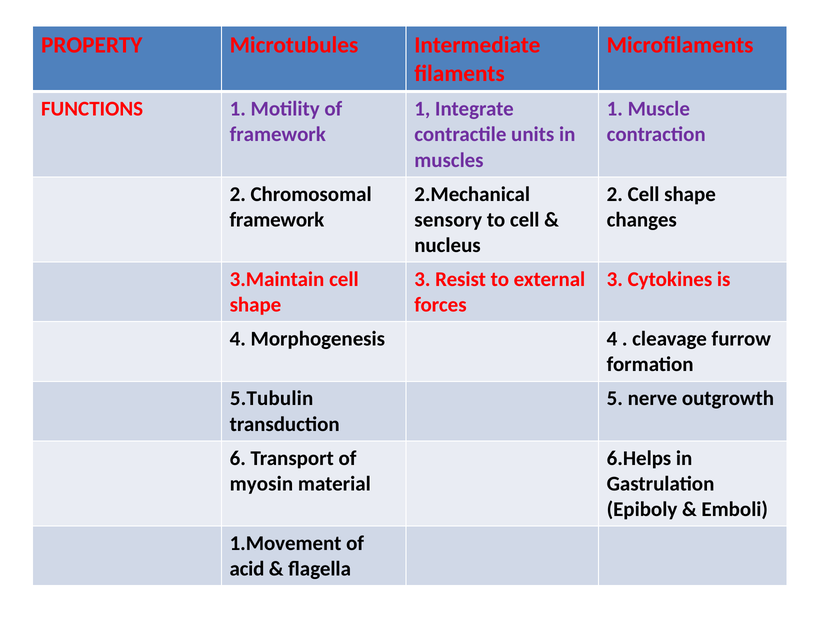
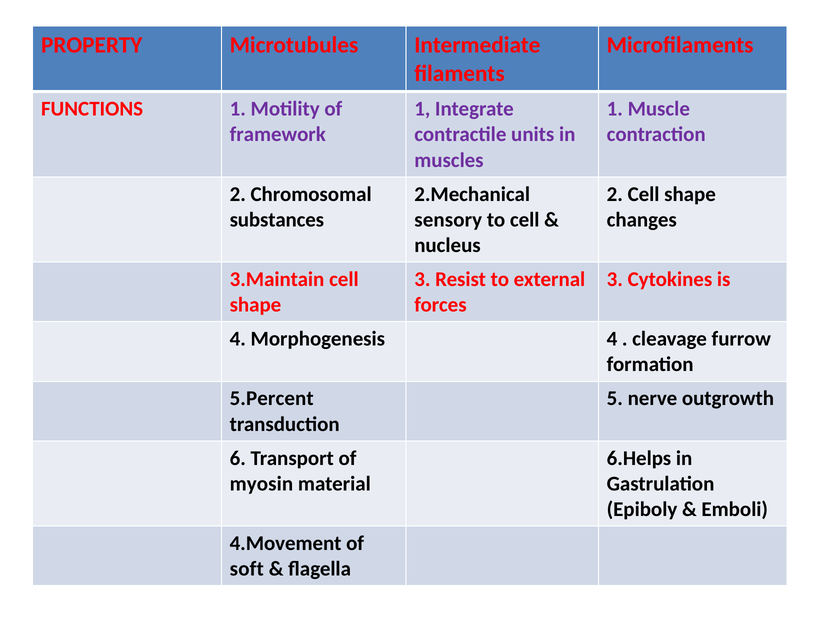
framework at (277, 220): framework -> substances
5.Tubulin: 5.Tubulin -> 5.Percent
1.Movement: 1.Movement -> 4.Movement
acid: acid -> soft
